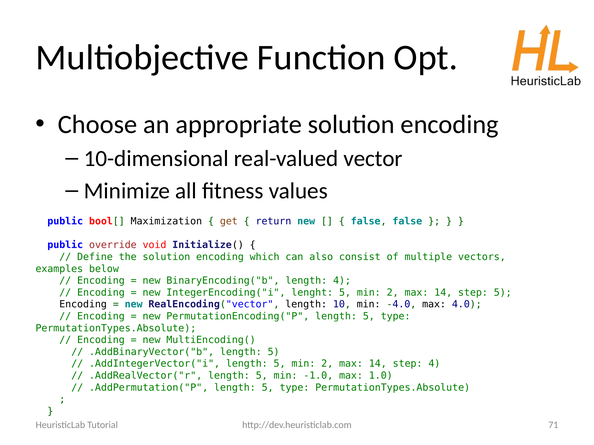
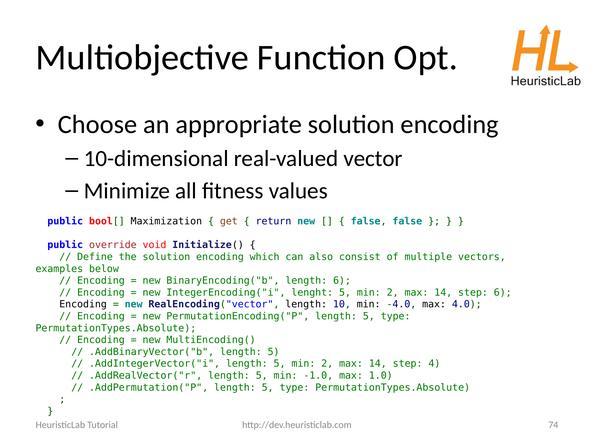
length 4: 4 -> 6
step 5: 5 -> 6
71: 71 -> 74
